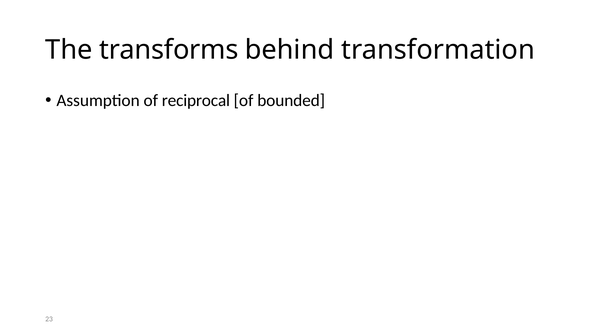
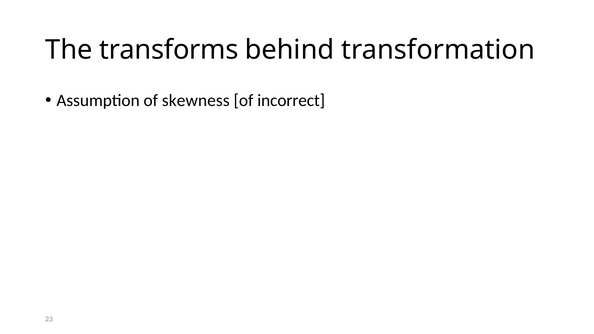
reciprocal: reciprocal -> skewness
bounded: bounded -> incorrect
